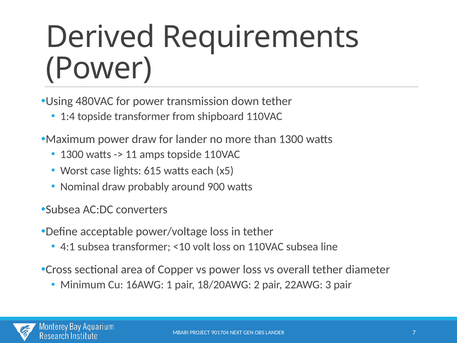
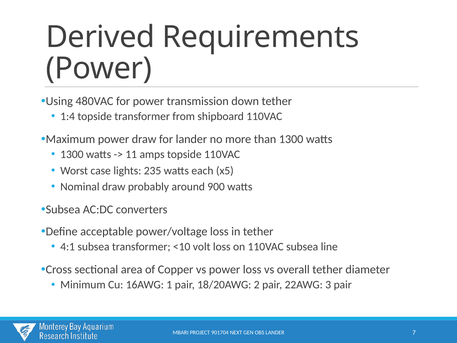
615: 615 -> 235
